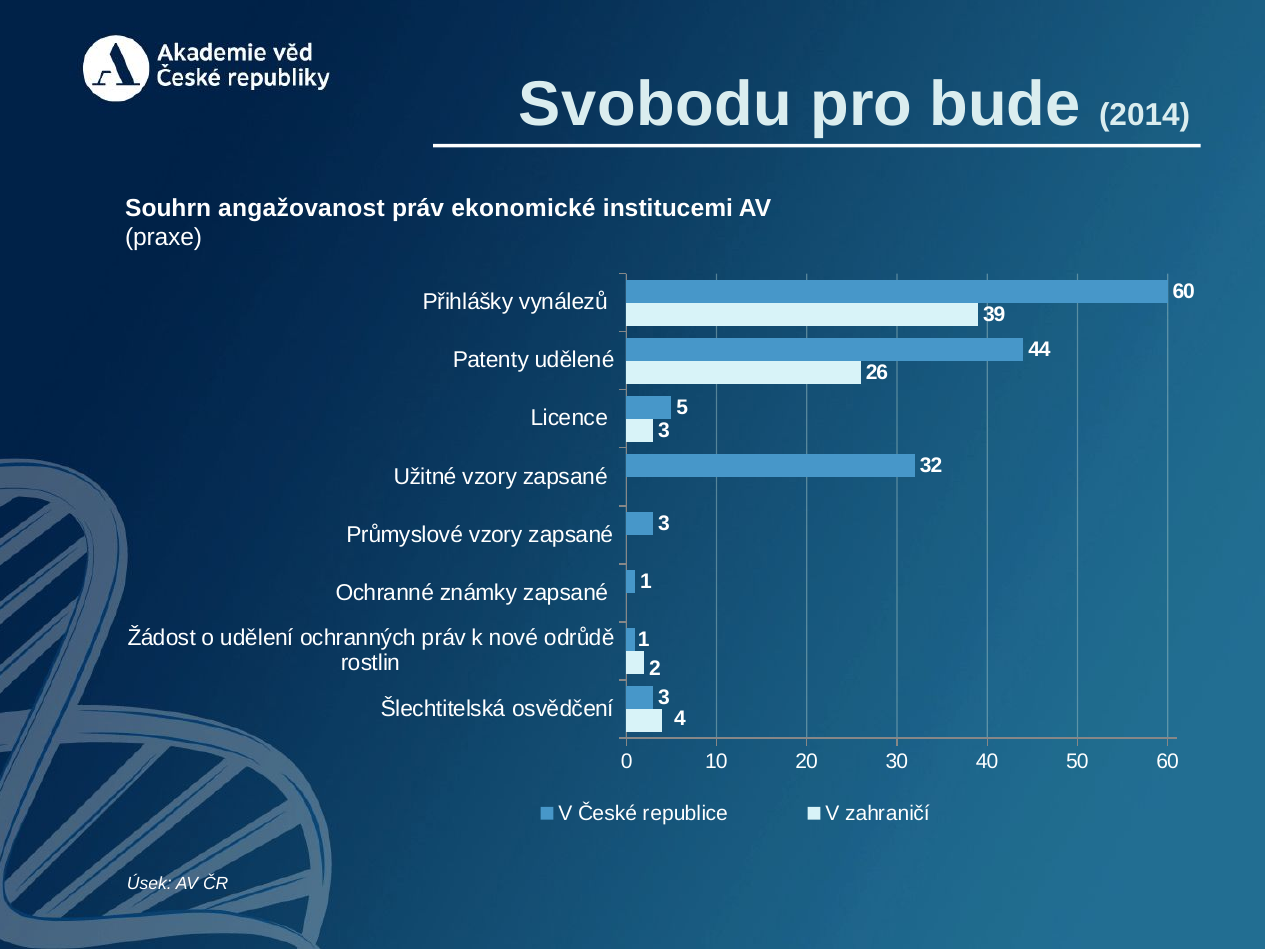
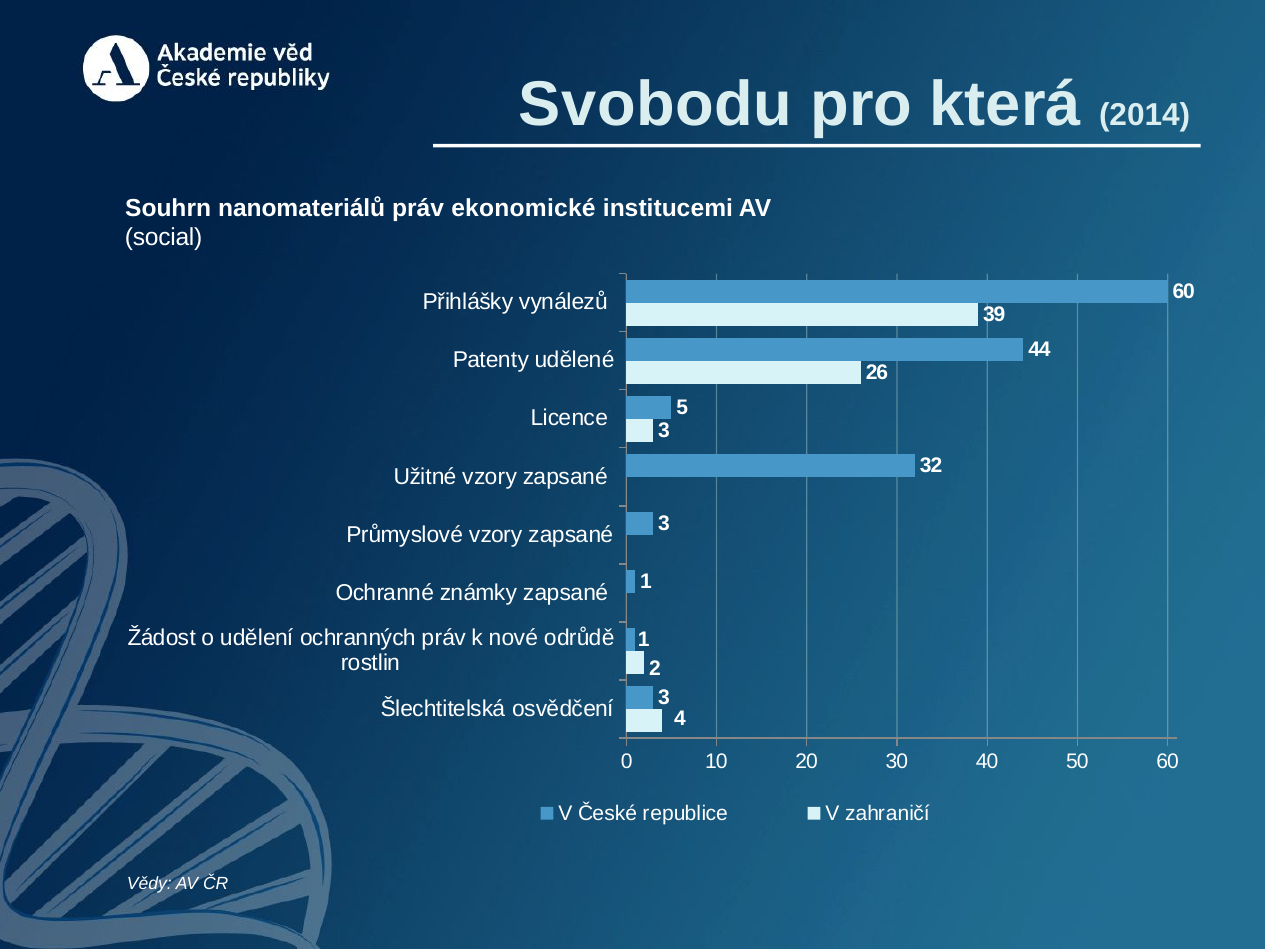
bude: bude -> která
angažovanost: angažovanost -> nanomateriálů
praxe: praxe -> social
Úsek: Úsek -> Vědy
